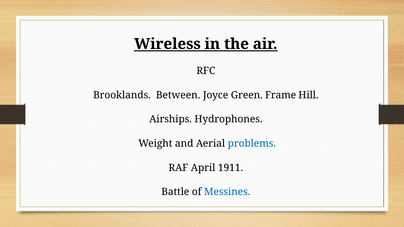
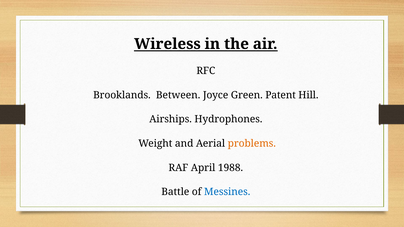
Frame: Frame -> Patent
problems colour: blue -> orange
1911: 1911 -> 1988
